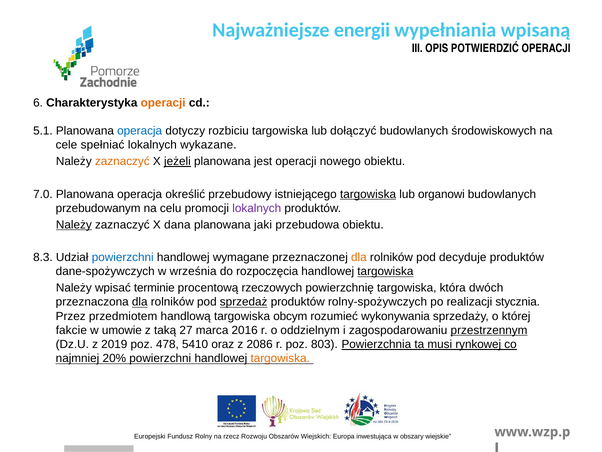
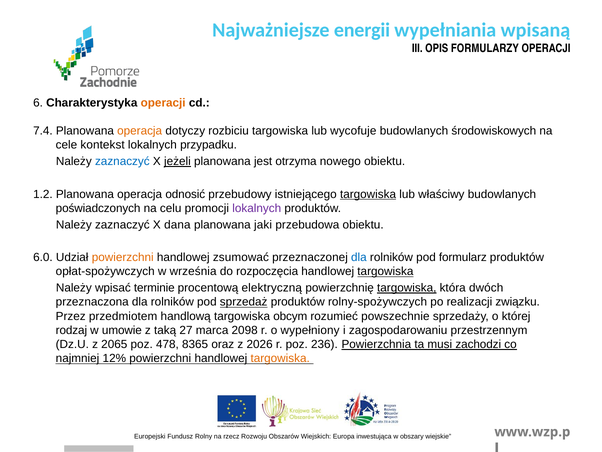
POTWIERDZIĆ: POTWIERDZIĆ -> FORMULARZY
5.1: 5.1 -> 7.4
operacja at (140, 131) colour: blue -> orange
dołączyć: dołączyć -> wycofuje
spełniać: spełniać -> kontekst
wykazane: wykazane -> przypadku
zaznaczyć at (122, 161) colour: orange -> blue
jest operacji: operacji -> otrzyma
7.0: 7.0 -> 1.2
określić: określić -> odnosić
organowi: organowi -> właściwy
przebudowanym: przebudowanym -> poświadczonych
Należy at (74, 224) underline: present -> none
8.3: 8.3 -> 6.0
powierzchni at (123, 257) colour: blue -> orange
wymagane: wymagane -> zsumować
dla at (359, 257) colour: orange -> blue
decyduje: decyduje -> formularz
dane-spożywczych: dane-spożywczych -> opłat-spożywczych
rzeczowych: rzeczowych -> elektryczną
targowiska at (407, 288) underline: none -> present
dla at (140, 302) underline: present -> none
stycznia: stycznia -> związku
wykonywania: wykonywania -> powszechnie
fakcie: fakcie -> rodzaj
2016: 2016 -> 2098
oddzielnym: oddzielnym -> wypełniony
przestrzennym underline: present -> none
2019: 2019 -> 2065
5410: 5410 -> 8365
2086: 2086 -> 2026
803: 803 -> 236
rynkowej: rynkowej -> zachodzi
20%: 20% -> 12%
